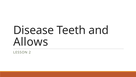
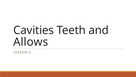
Disease: Disease -> Cavities
